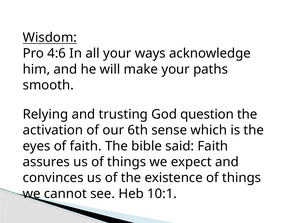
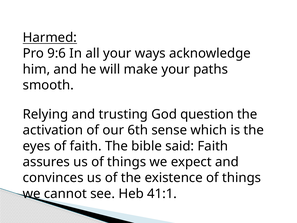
Wisdom: Wisdom -> Harmed
4:6: 4:6 -> 9:6
10:1: 10:1 -> 41:1
